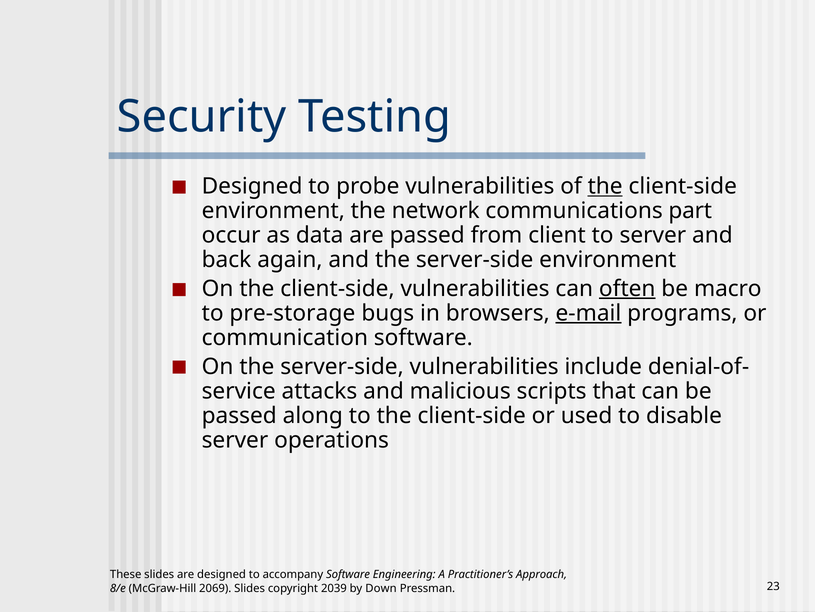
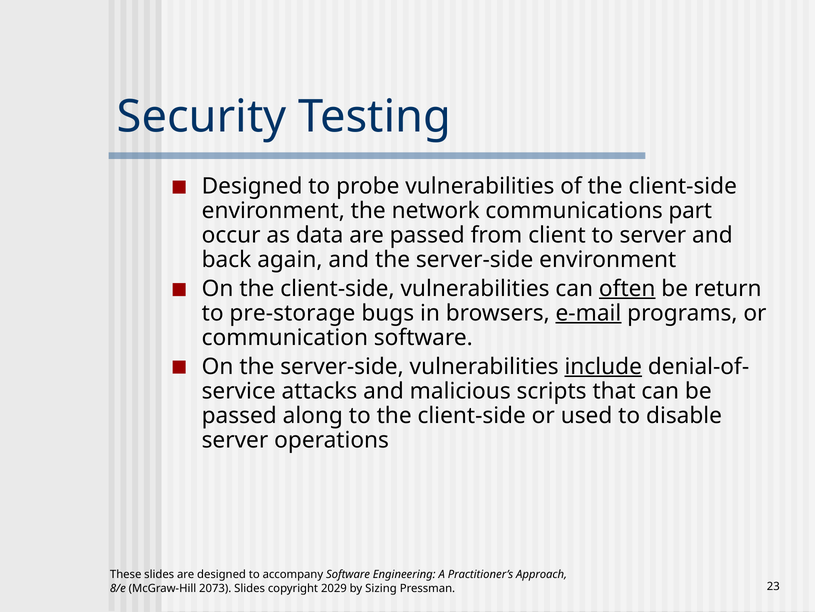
the at (605, 186) underline: present -> none
macro: macro -> return
include underline: none -> present
2069: 2069 -> 2073
2039: 2039 -> 2029
Down: Down -> Sizing
